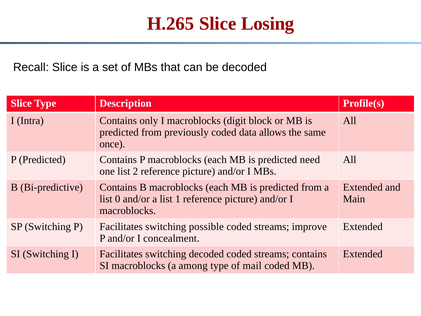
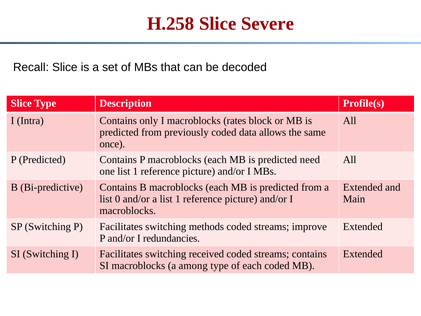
H.265: H.265 -> H.258
Losing: Losing -> Severe
digit: digit -> rates
one list 2: 2 -> 1
possible: possible -> methods
concealment: concealment -> redundancies
switching decoded: decoded -> received
of mail: mail -> each
